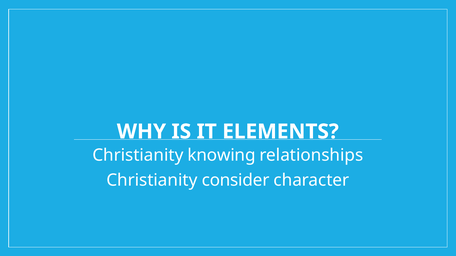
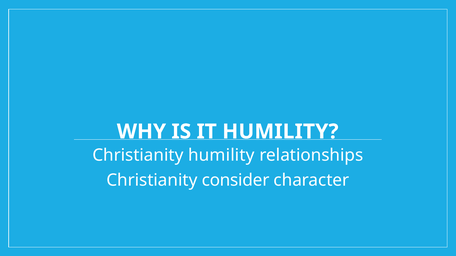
IT ELEMENTS: ELEMENTS -> HUMILITY
Christianity knowing: knowing -> humility
